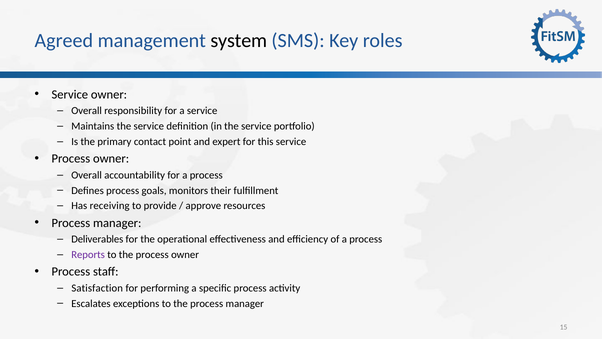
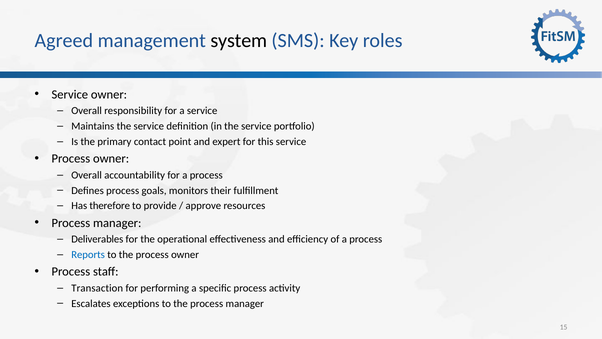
receiving: receiving -> therefore
Reports colour: purple -> blue
Satisfaction: Satisfaction -> Transaction
